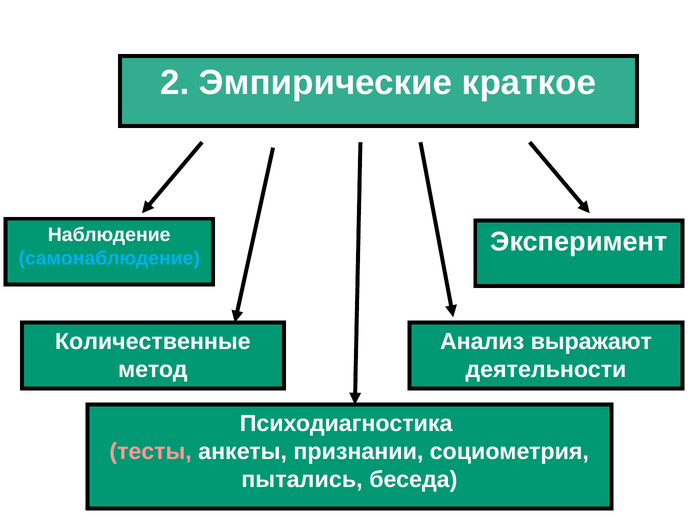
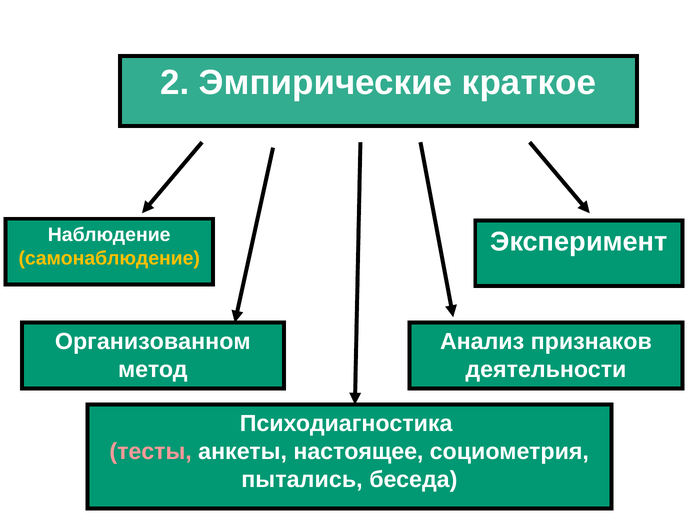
самонаблюдение colour: light blue -> yellow
Количественные: Количественные -> Организованном
выражают: выражают -> признаков
признании: признании -> настоящее
